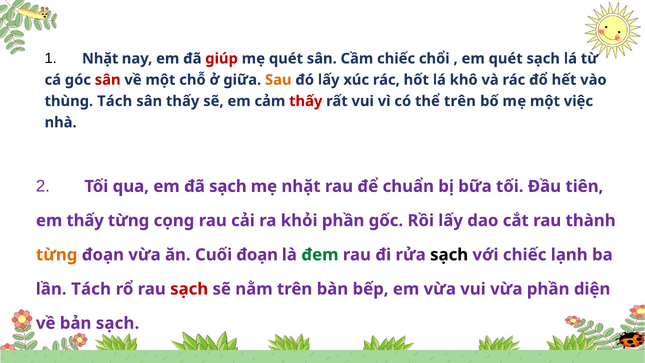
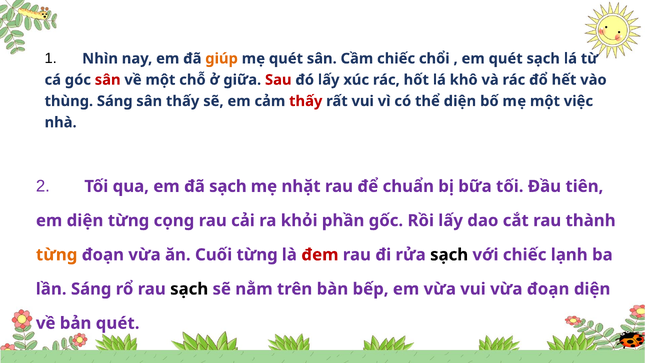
1 Nhặt: Nhặt -> Nhìn
giúp colour: red -> orange
Sau colour: orange -> red
thùng Tách: Tách -> Sáng
thể trên: trên -> diện
em thấy: thấy -> diện
Cuối đoạn: đoạn -> từng
đem colour: green -> red
lần Tách: Tách -> Sáng
sạch at (189, 289) colour: red -> black
vừa phần: phần -> đoạn
bản sạch: sạch -> quét
